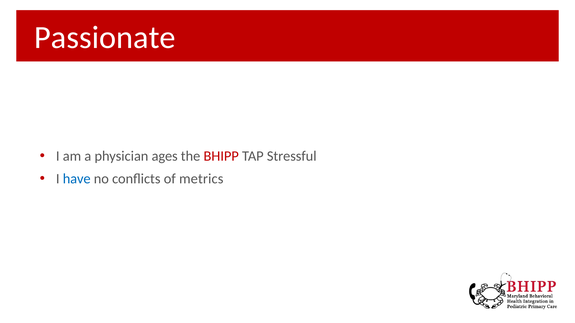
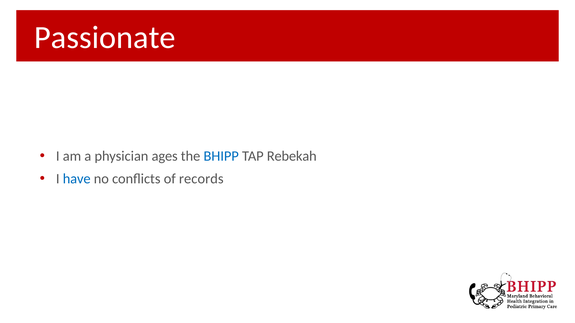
BHIPP colour: red -> blue
Stressful: Stressful -> Rebekah
metrics: metrics -> records
